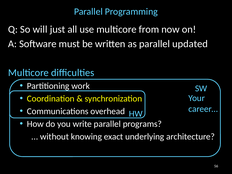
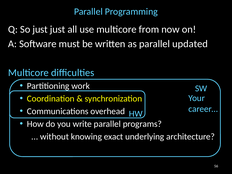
So will: will -> just
